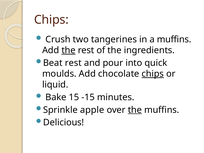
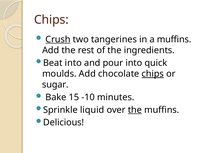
Crush underline: none -> present
the at (69, 50) underline: present -> none
Beat rest: rest -> into
liquid: liquid -> sugar
-15: -15 -> -10
apple: apple -> liquid
